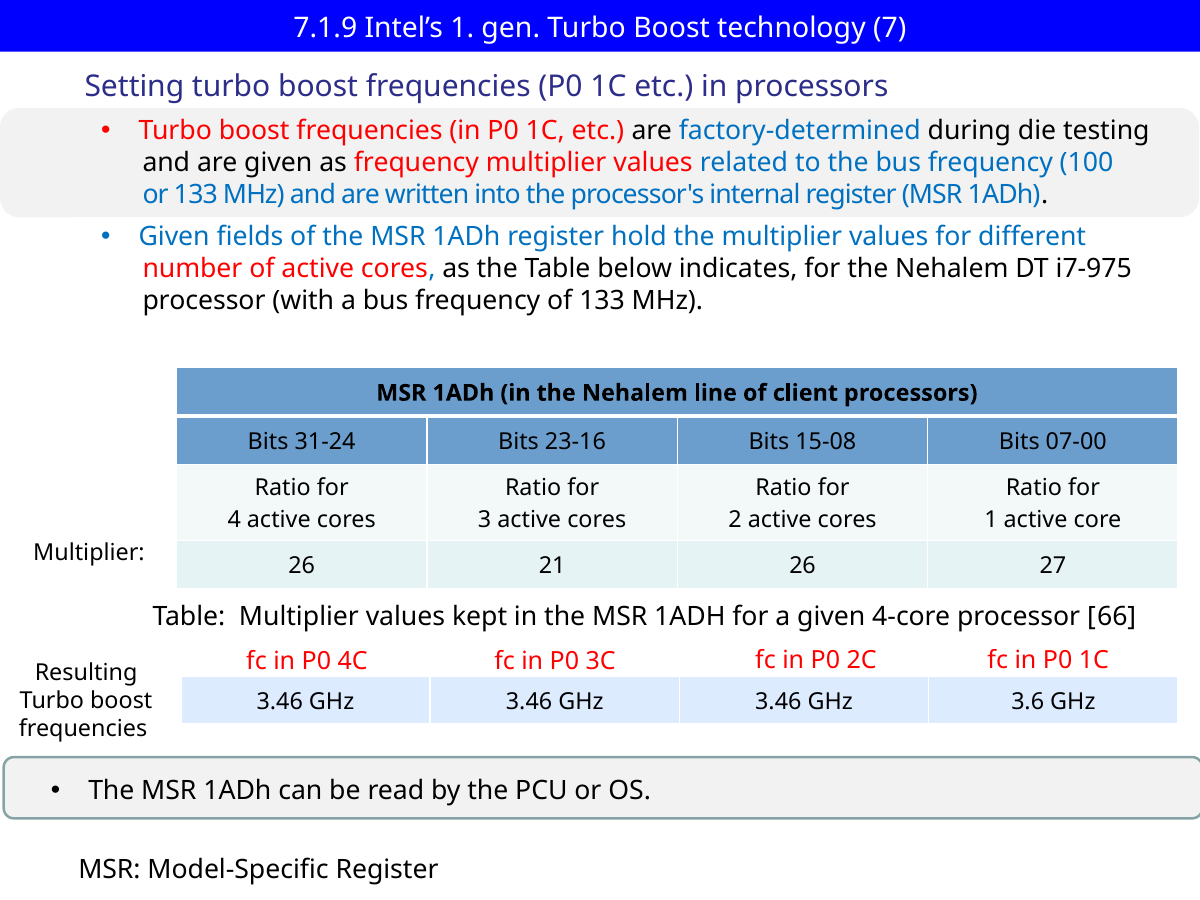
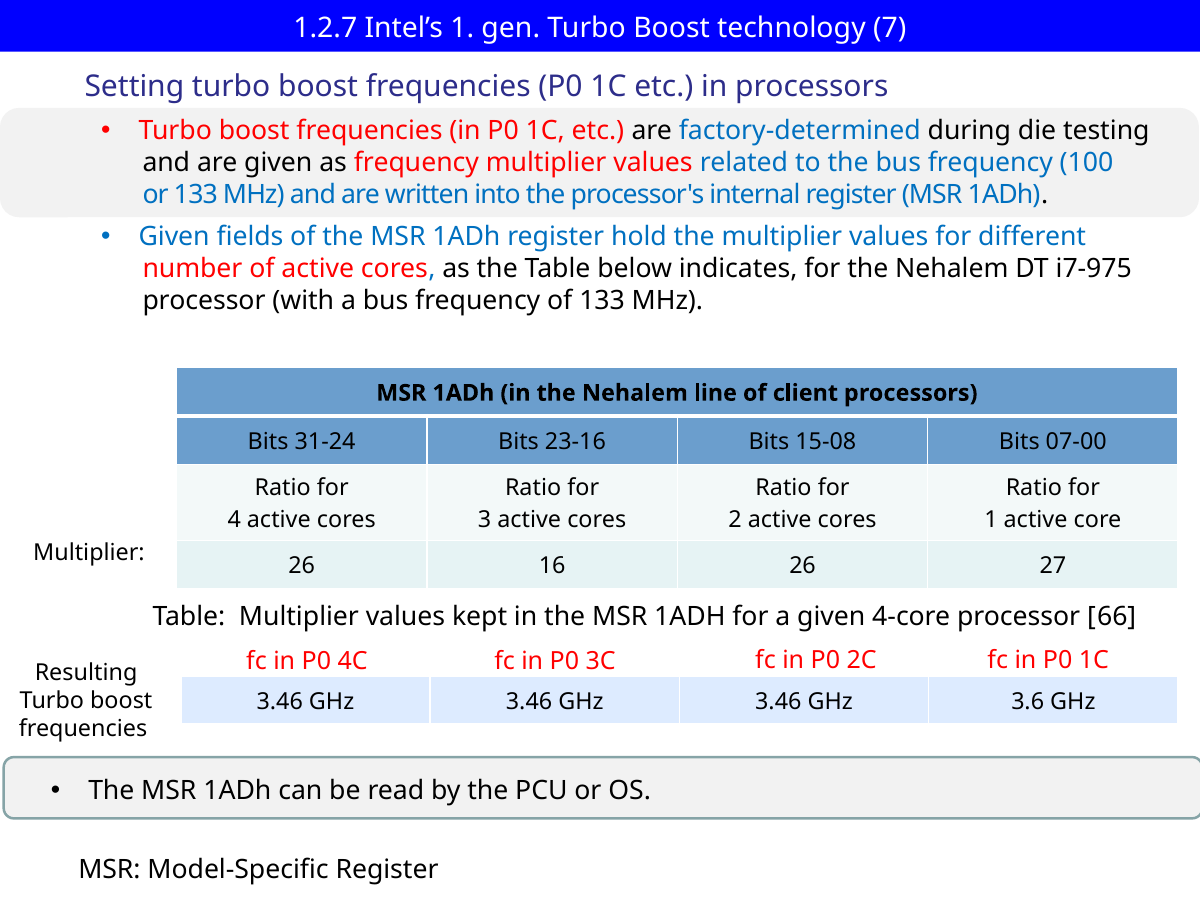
7.1.9: 7.1.9 -> 1.2.7
21: 21 -> 16
